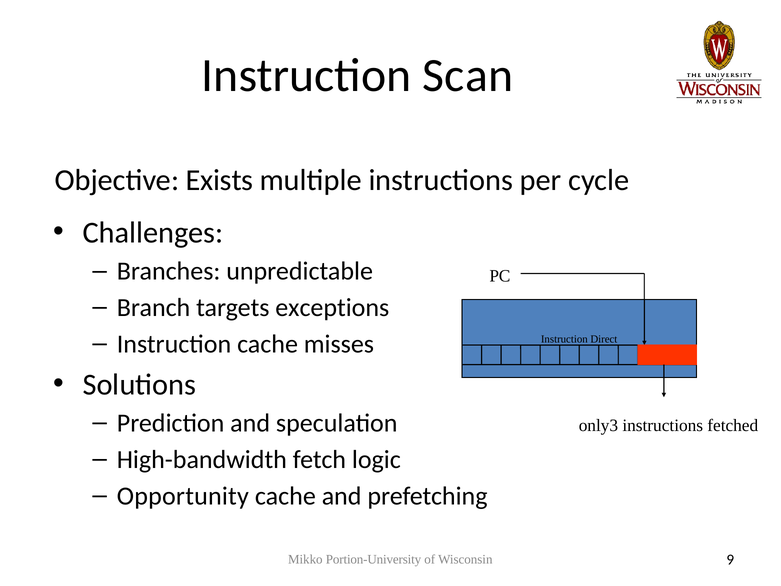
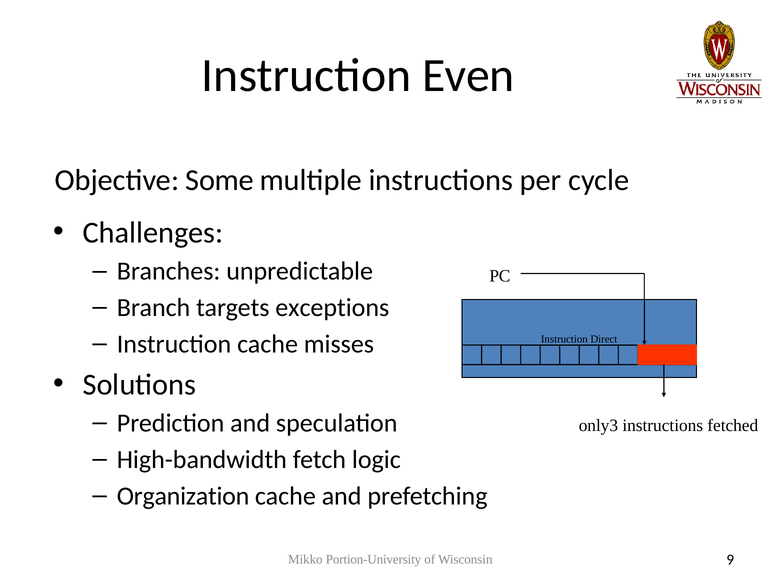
Scan: Scan -> Even
Exists: Exists -> Some
Opportunity: Opportunity -> Organization
